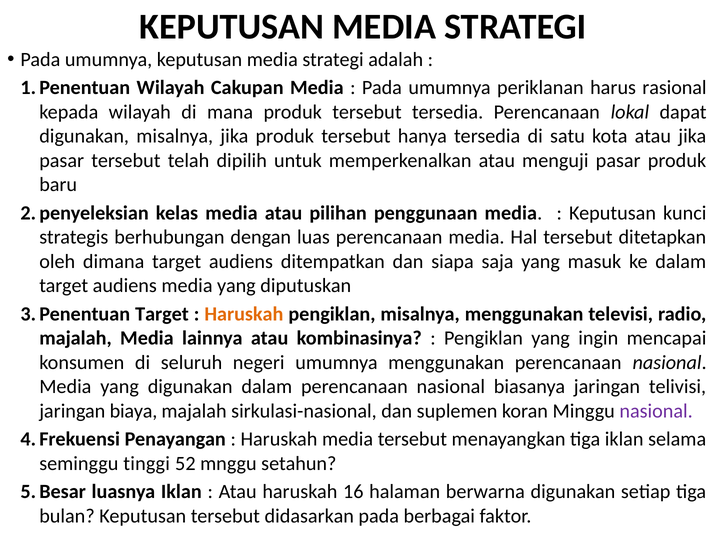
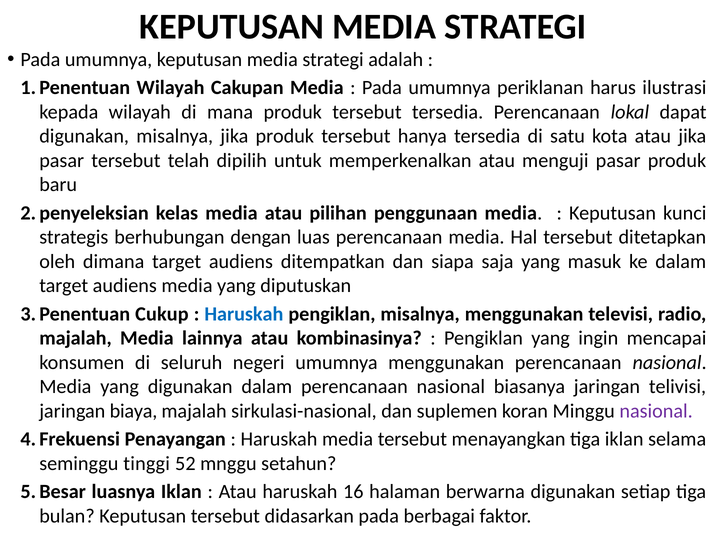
rasional: rasional -> ilustrasi
Target at (162, 314): Target -> Cukup
Haruskah at (244, 314) colour: orange -> blue
